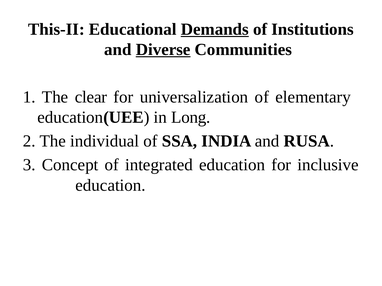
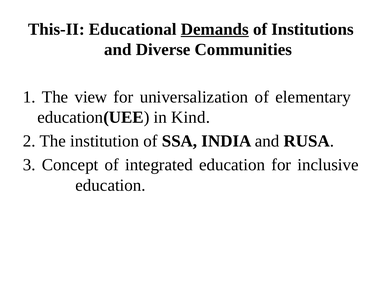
Diverse underline: present -> none
clear: clear -> view
Long: Long -> Kind
individual: individual -> institution
